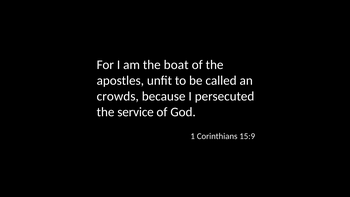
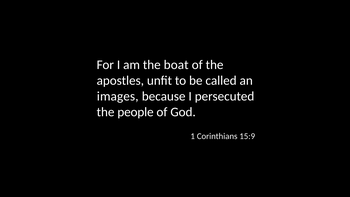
crowds: crowds -> images
service: service -> people
